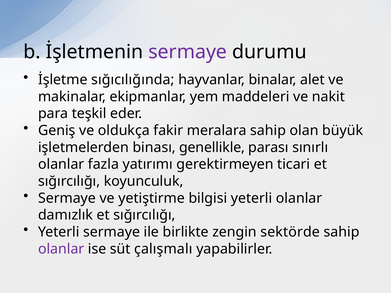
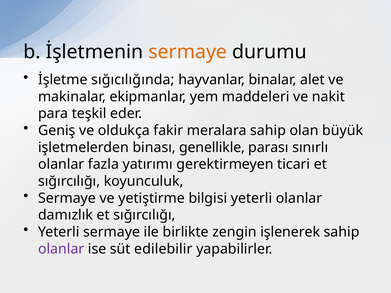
sermaye at (188, 52) colour: purple -> orange
sektörde: sektörde -> işlenerek
çalışmalı: çalışmalı -> edilebilir
